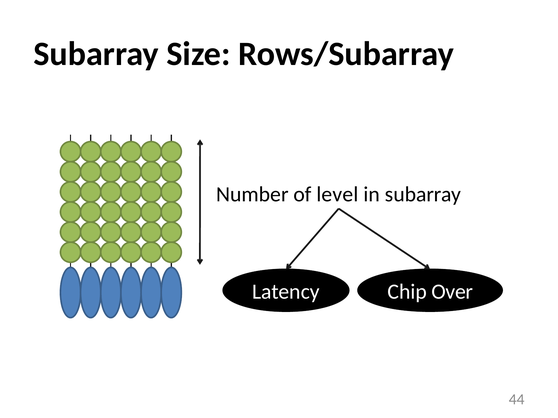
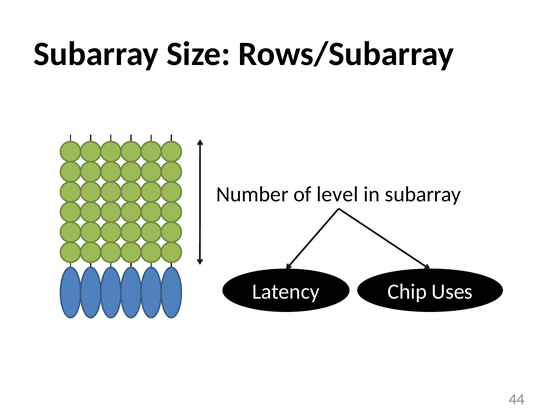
Over: Over -> Uses
